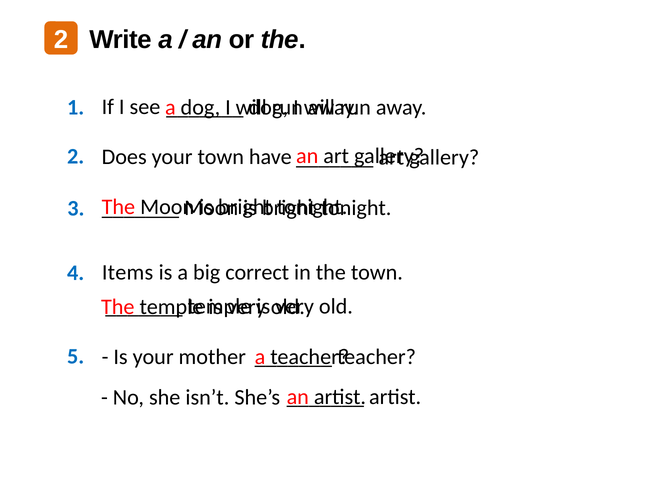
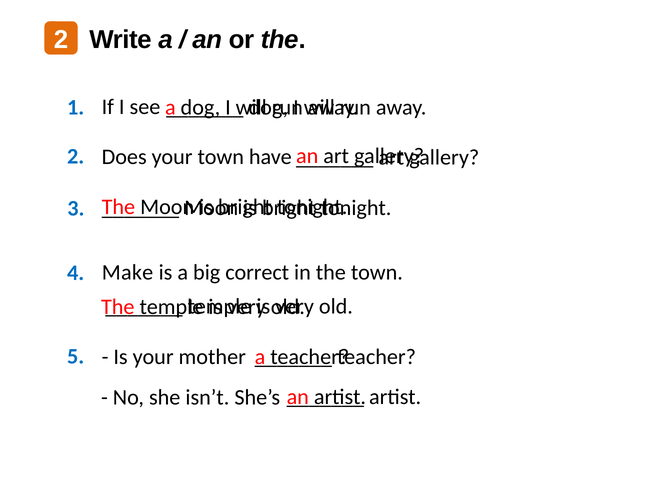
Items: Items -> Make
